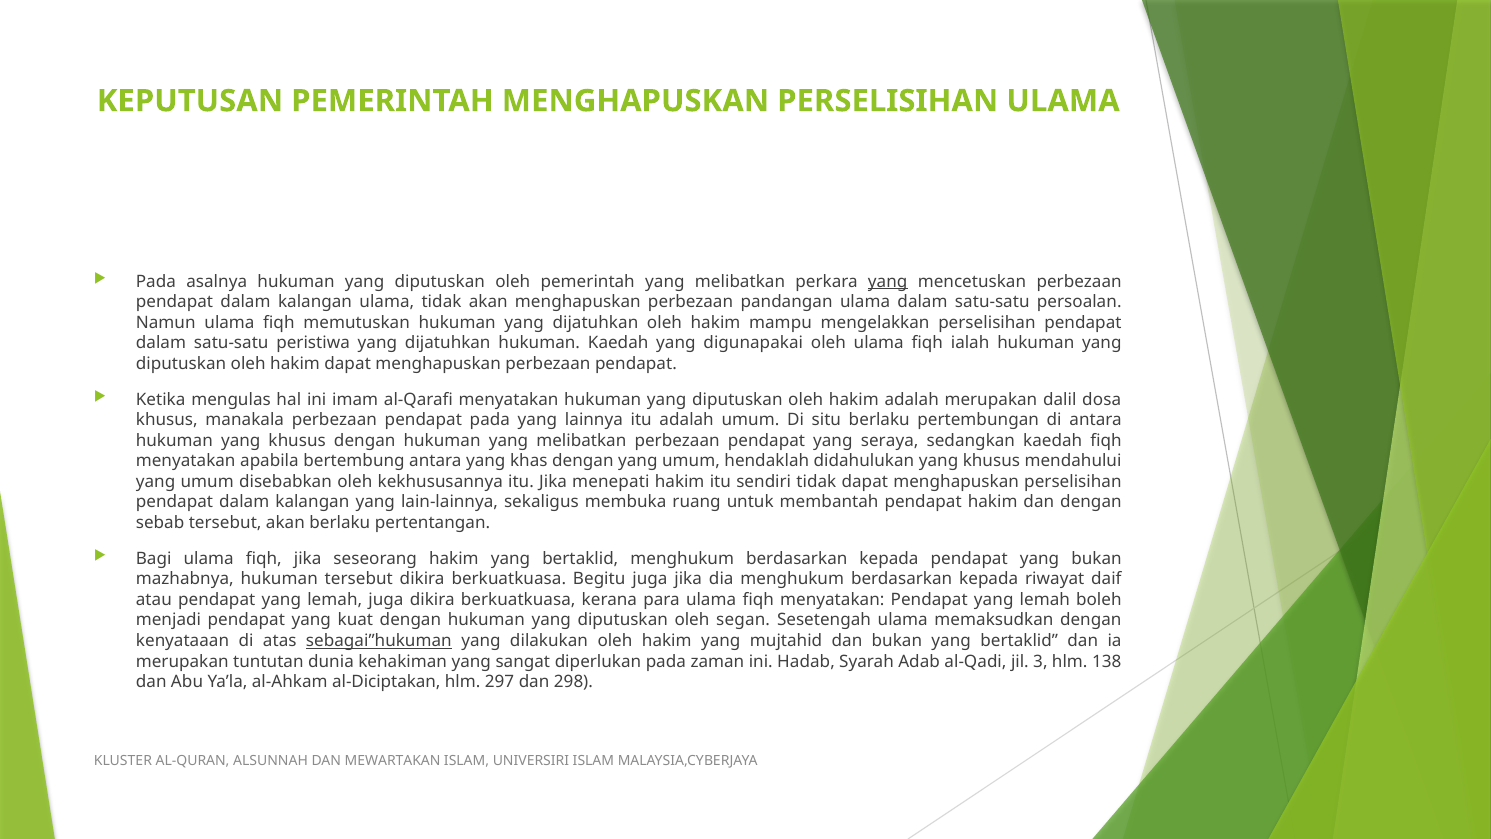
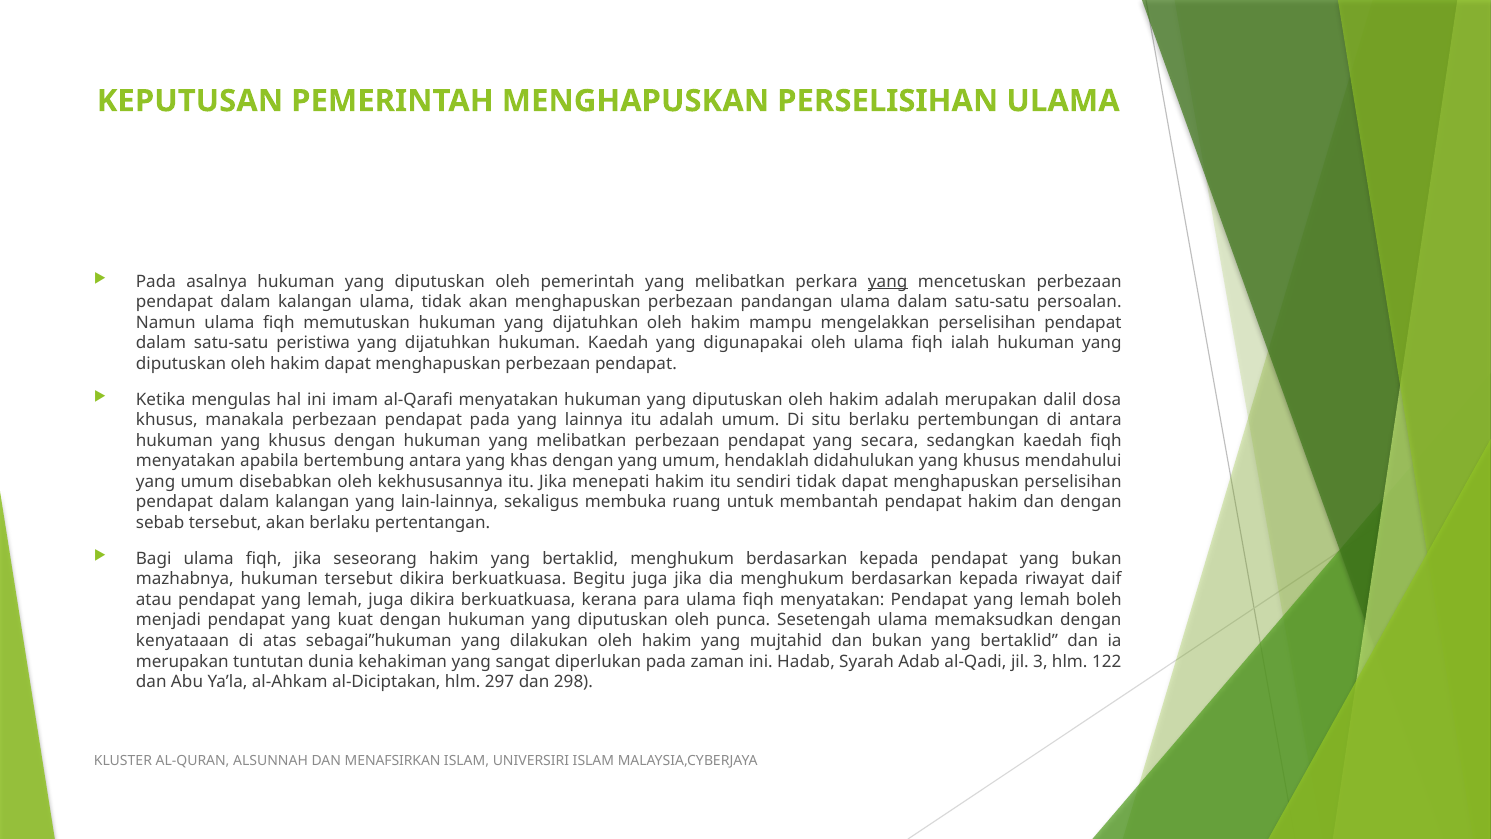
seraya: seraya -> secara
segan: segan -> punca
sebagai”hukuman underline: present -> none
138: 138 -> 122
MEWARTAKAN: MEWARTAKAN -> MENAFSIRKAN
